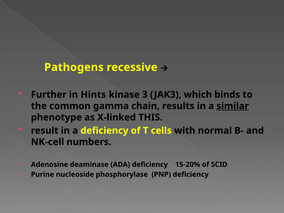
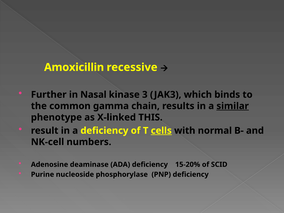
Pathogens: Pathogens -> Amoxicillin
Hints: Hints -> Nasal
cells underline: none -> present
